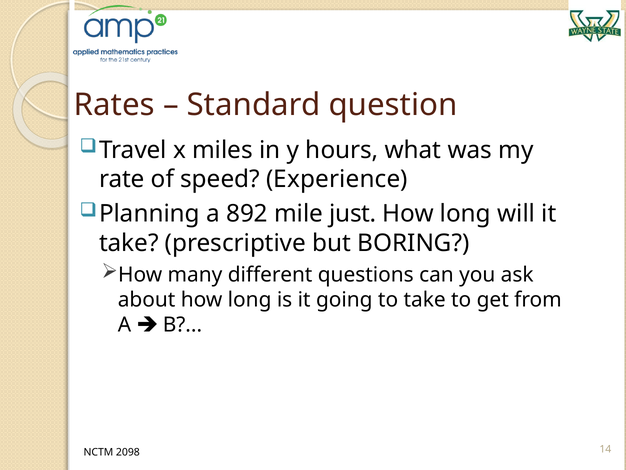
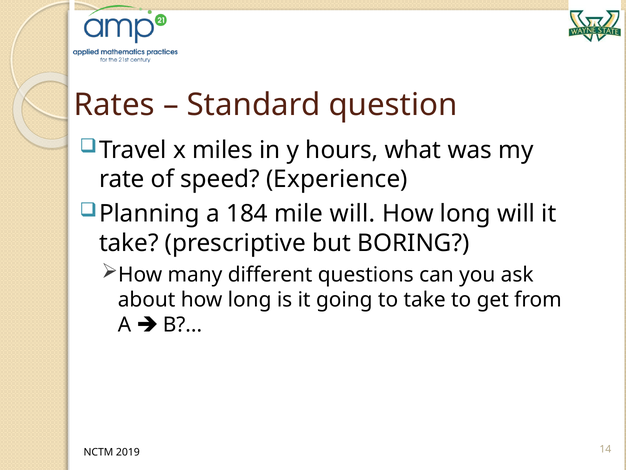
892: 892 -> 184
mile just: just -> will
2098: 2098 -> 2019
